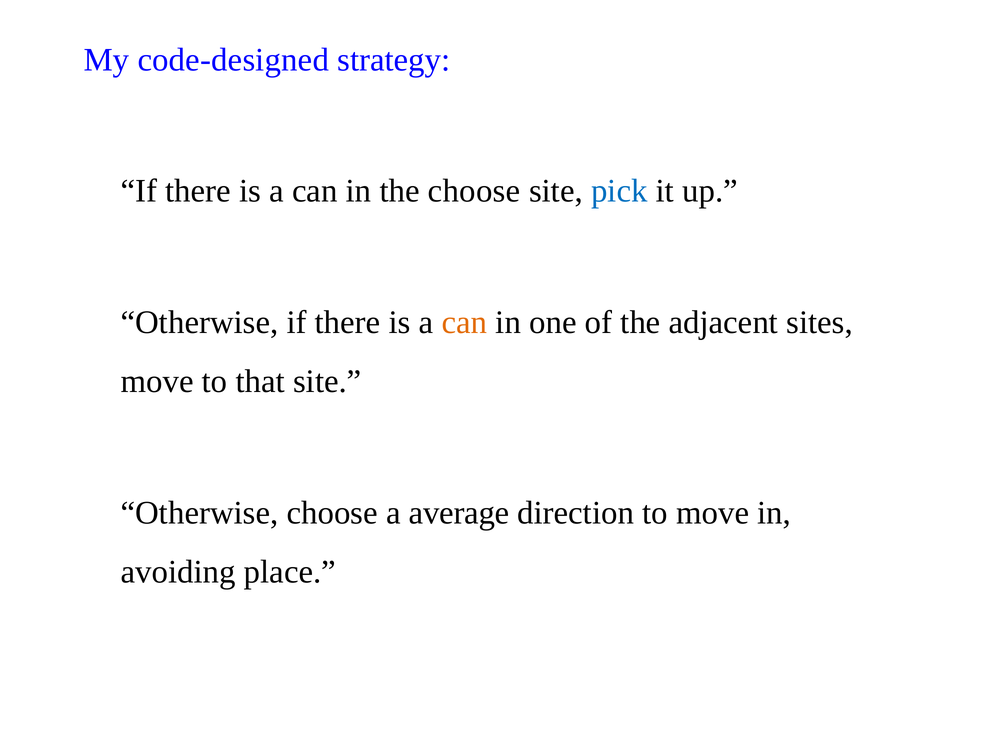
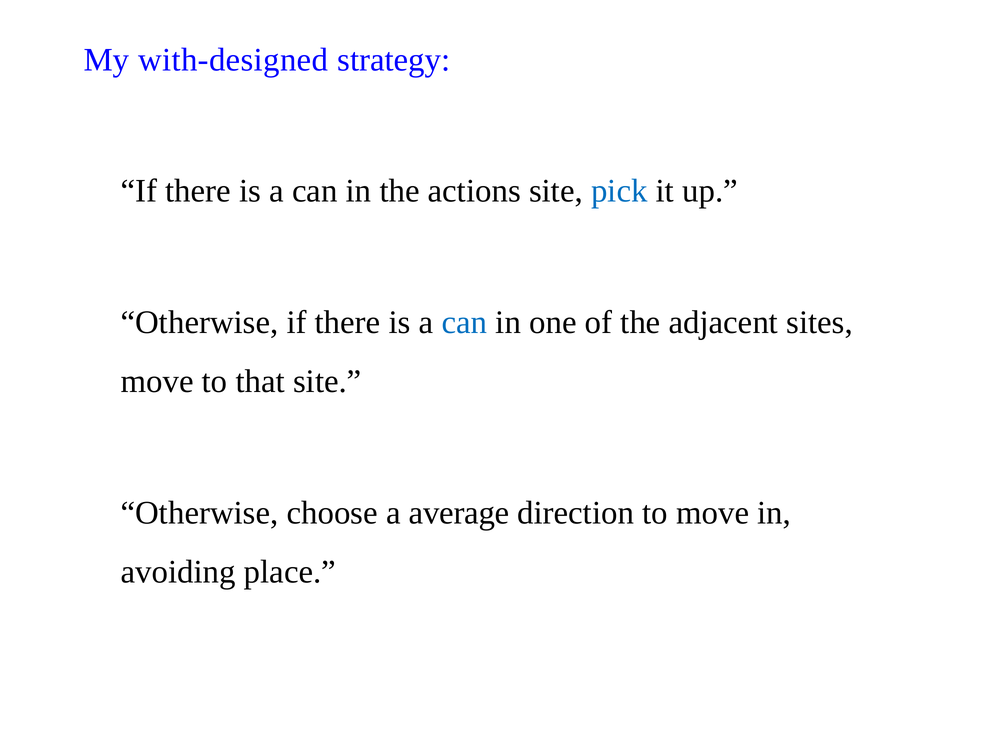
code-designed: code-designed -> with-designed
the choose: choose -> actions
can at (464, 323) colour: orange -> blue
